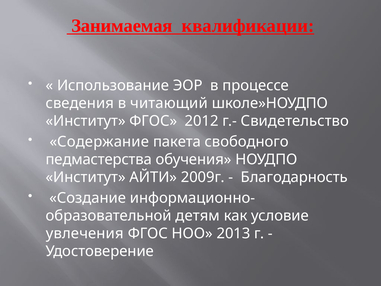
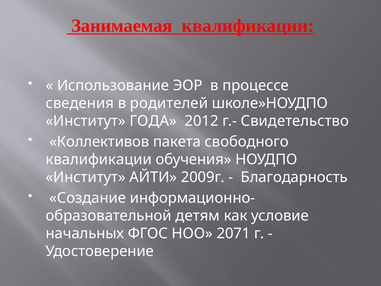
читающий: читающий -> родителей
Институт ФГОС: ФГОС -> ГОДА
Содержание: Содержание -> Коллективов
педмастерства at (99, 159): педмастерства -> квалификации
увлечения: увлечения -> начальных
2013: 2013 -> 2071
